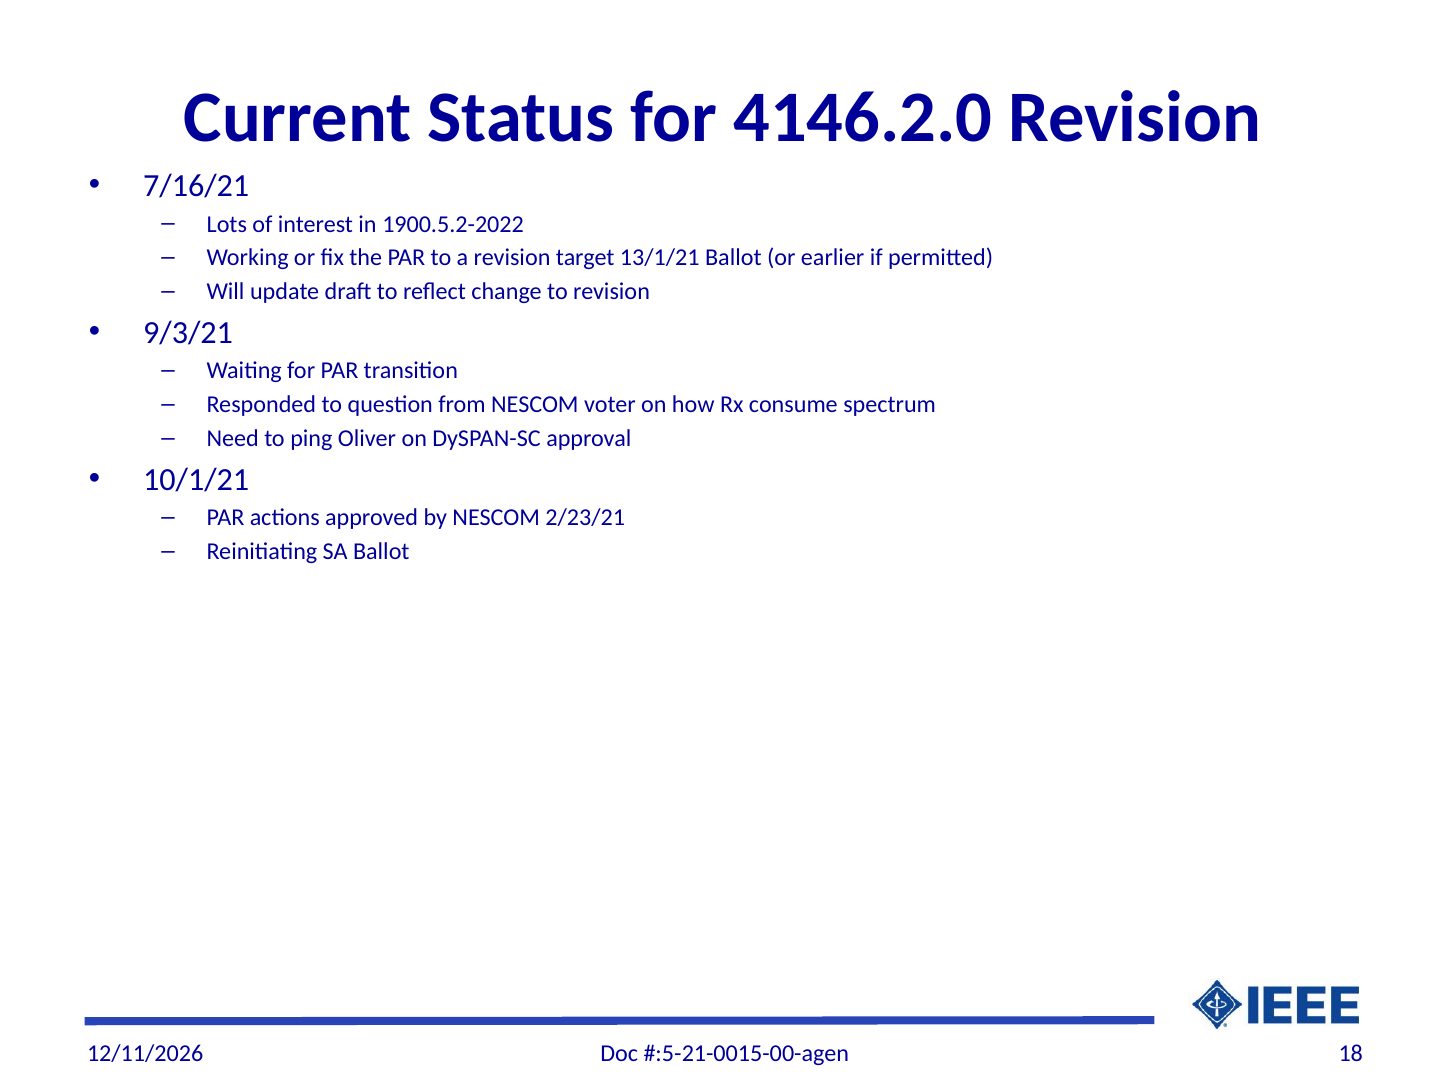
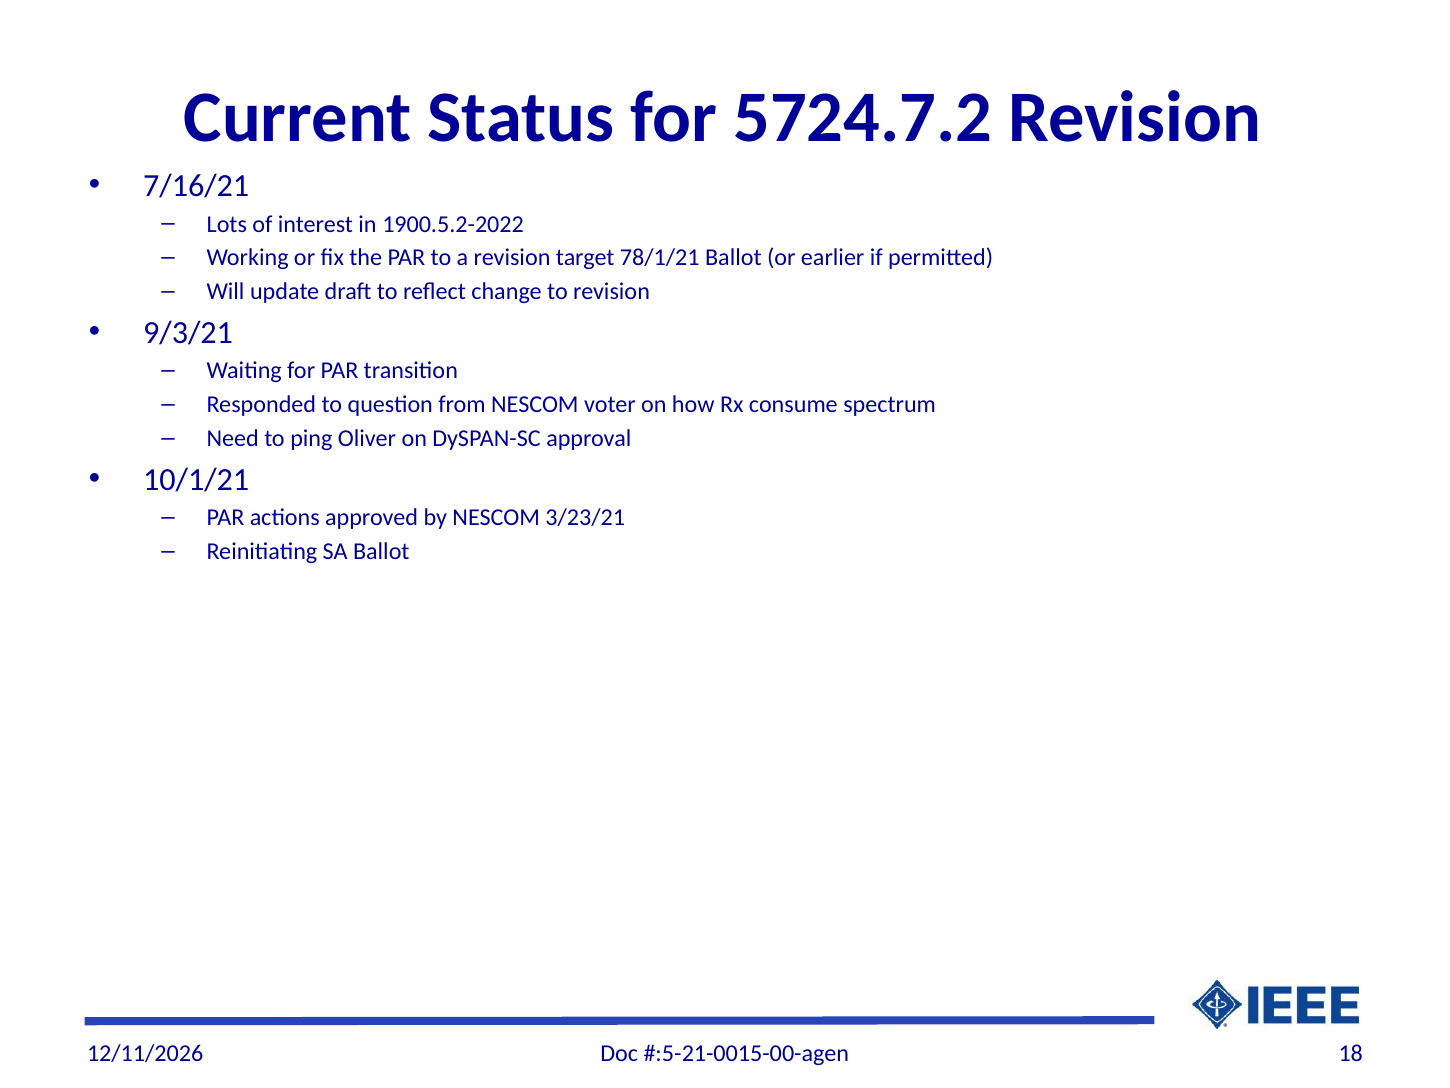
4146.2.0: 4146.2.0 -> 5724.7.2
13/1/21: 13/1/21 -> 78/1/21
2/23/21: 2/23/21 -> 3/23/21
